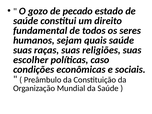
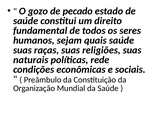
escolher: escolher -> naturais
caso: caso -> rede
